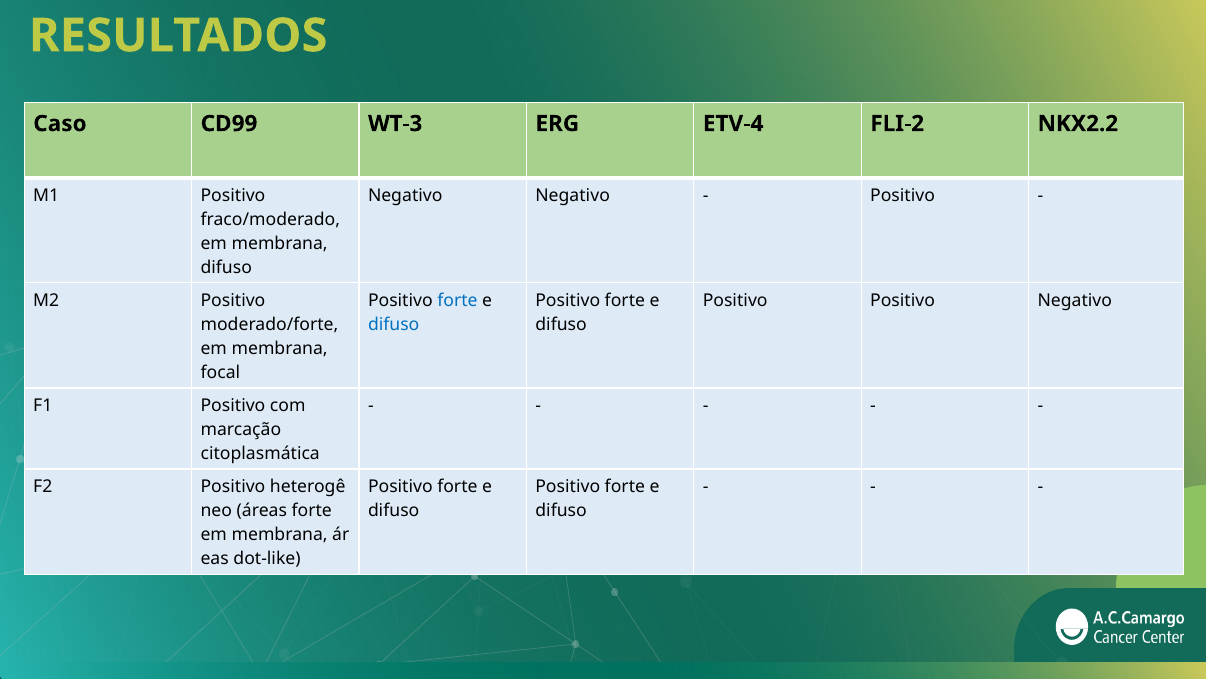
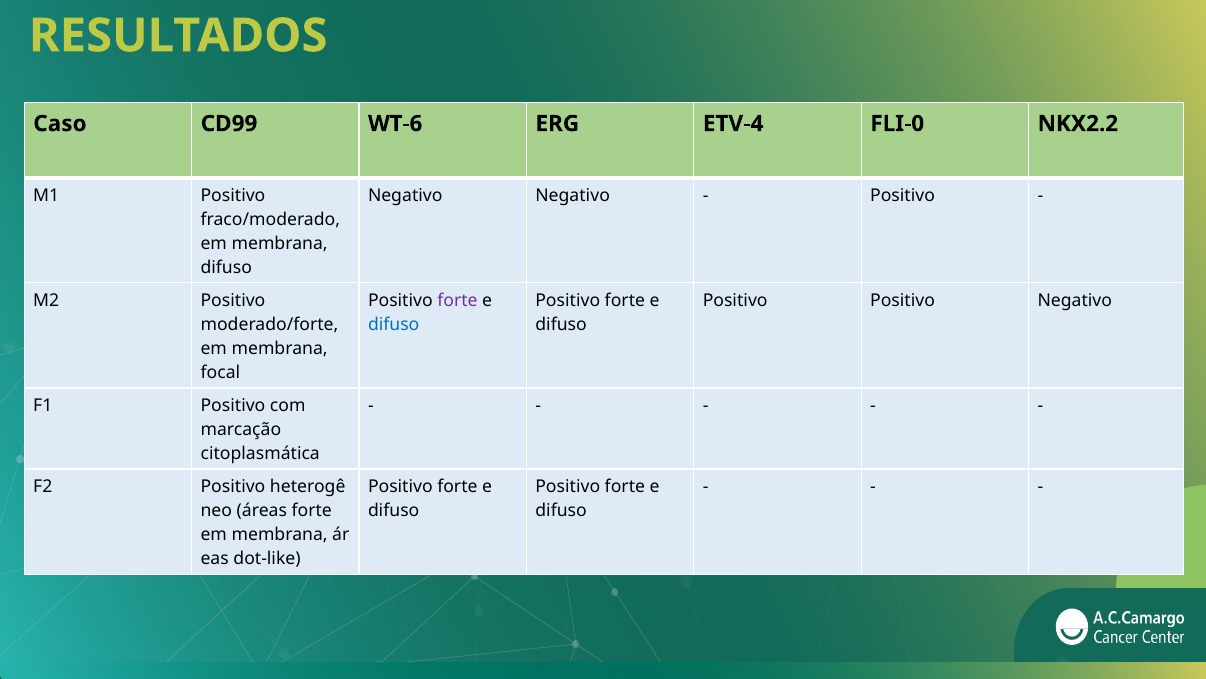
WT-3: WT-3 -> WT-6
FLI-2: FLI-2 -> FLI-0
forte at (457, 300) colour: blue -> purple
